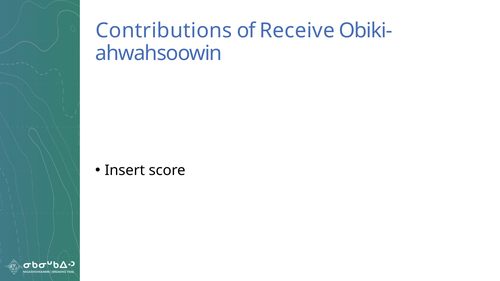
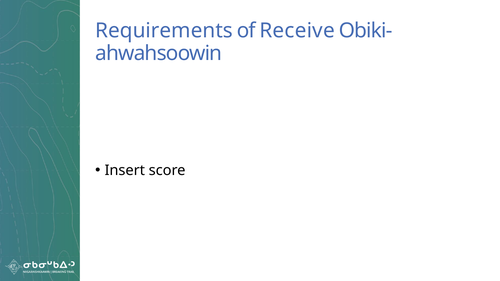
Contributions: Contributions -> Requirements
